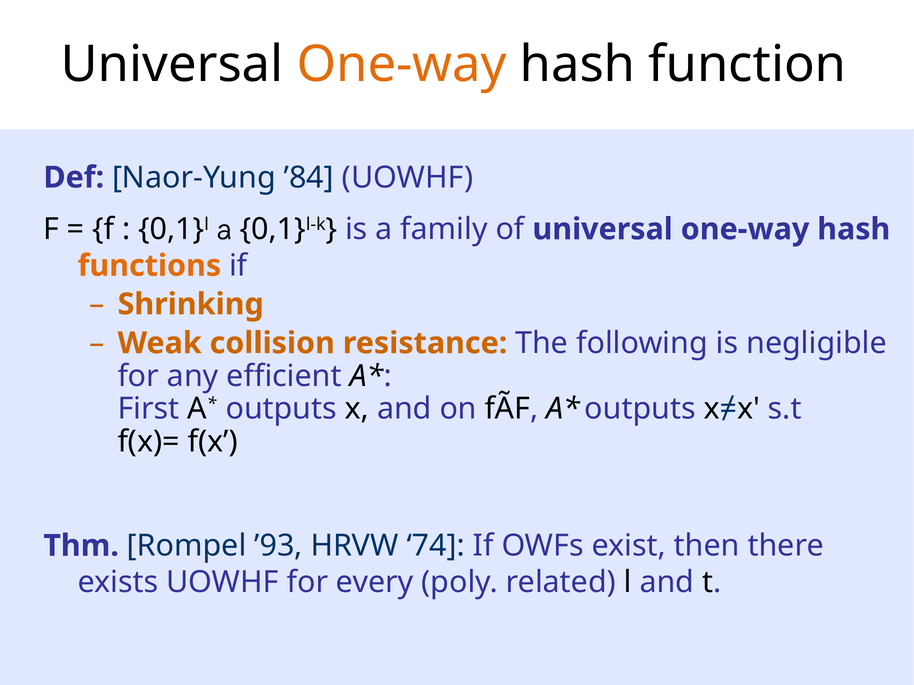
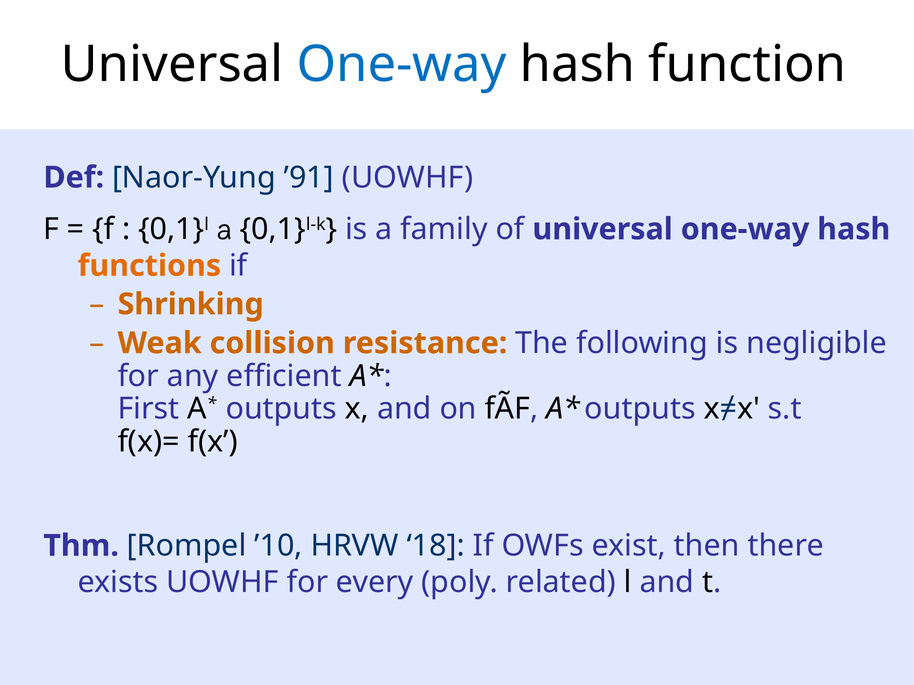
One-way at (402, 64) colour: orange -> blue
’84: ’84 -> ’91
’93: ’93 -> ’10
74: 74 -> 18
